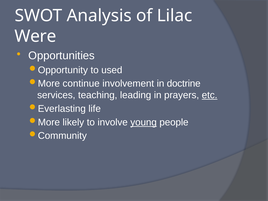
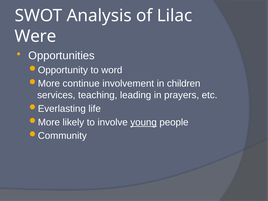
used: used -> word
doctrine: doctrine -> children
etc underline: present -> none
